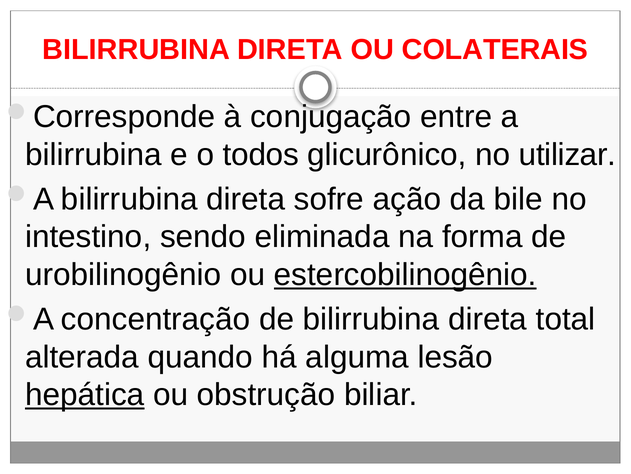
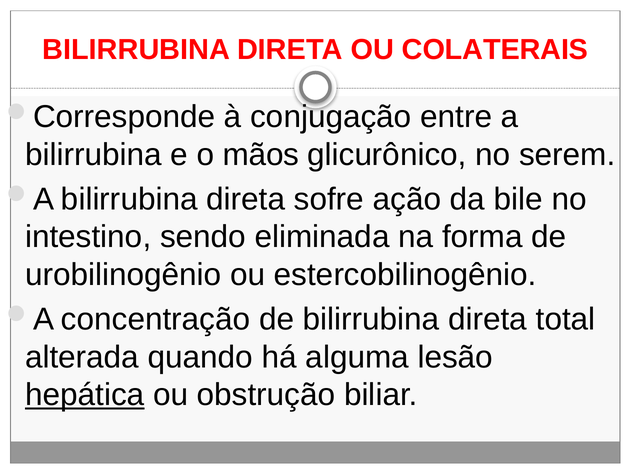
todos: todos -> mãos
utilizar: utilizar -> serem
estercobilinogênio underline: present -> none
